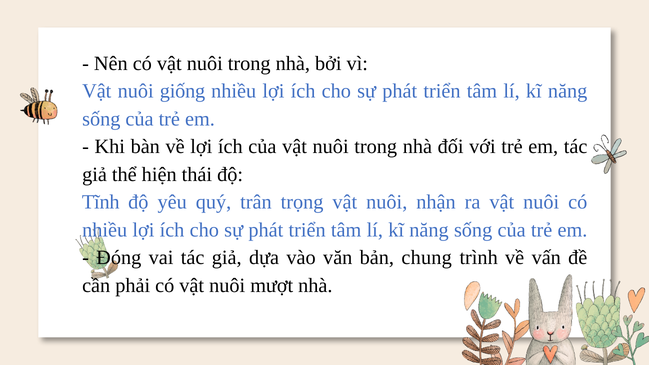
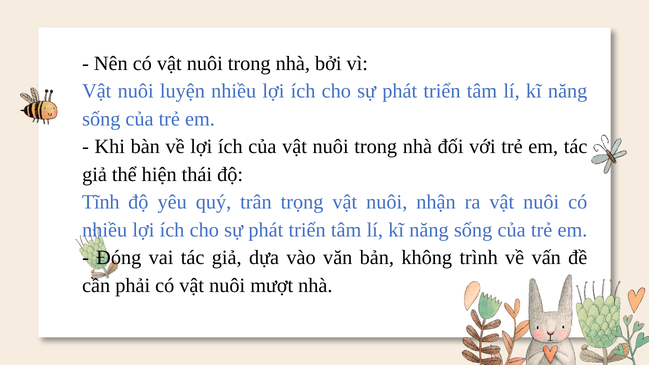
giống: giống -> luyện
chung: chung -> không
